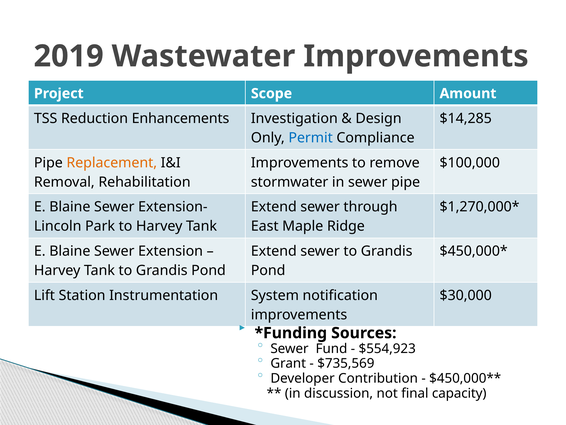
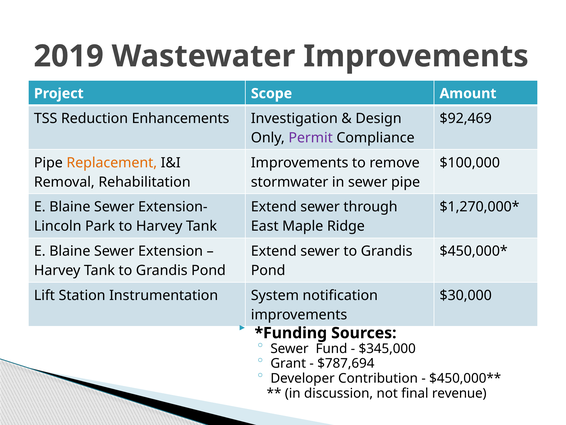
$14,285: $14,285 -> $92,469
Permit colour: blue -> purple
$554,923: $554,923 -> $345,000
$735,569: $735,569 -> $787,694
capacity: capacity -> revenue
